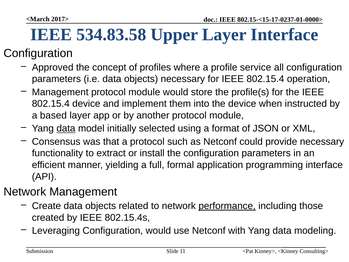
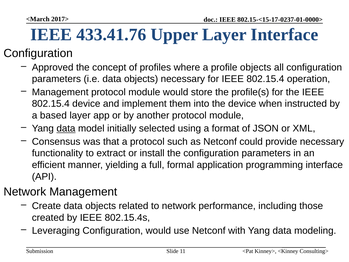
534.83.58: 534.83.58 -> 433.41.76
profile service: service -> objects
performance underline: present -> none
